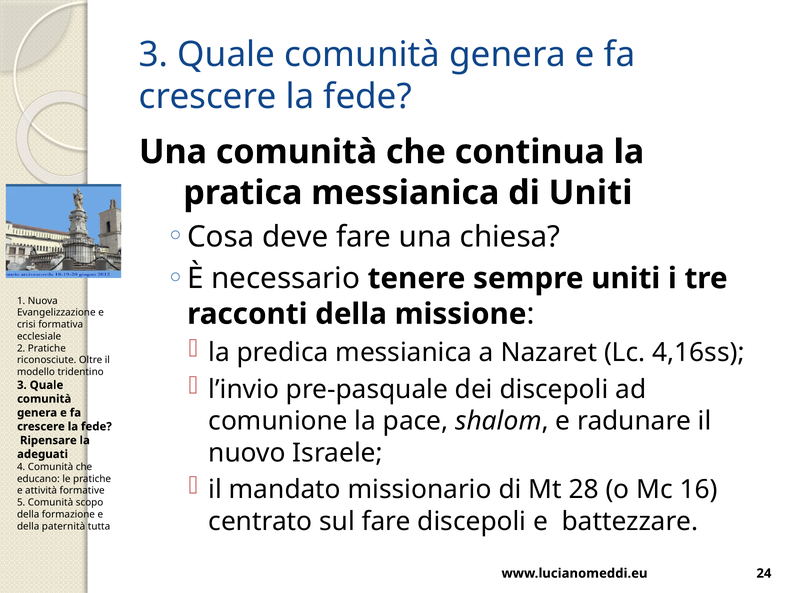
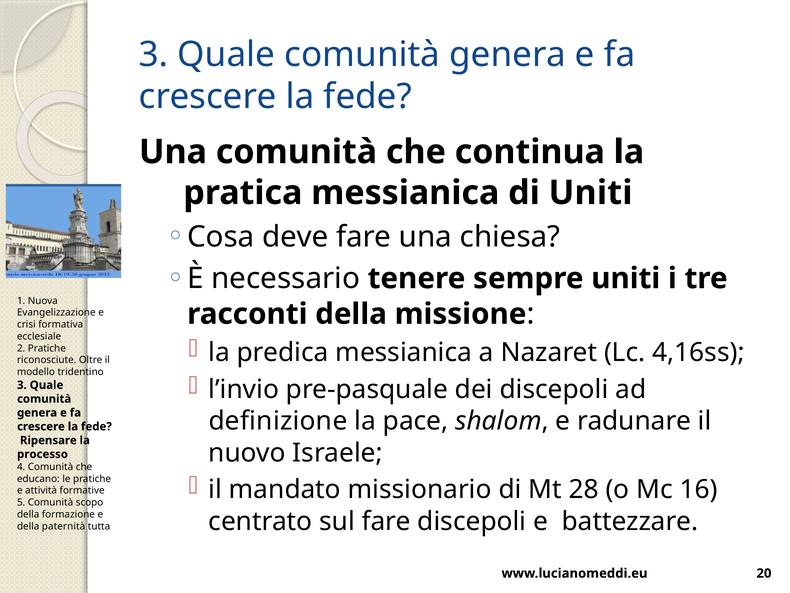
comunione: comunione -> definizione
adeguati: adeguati -> processo
24: 24 -> 20
